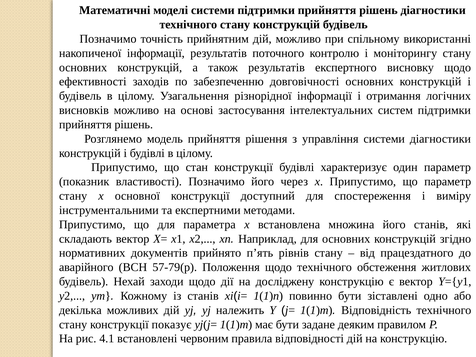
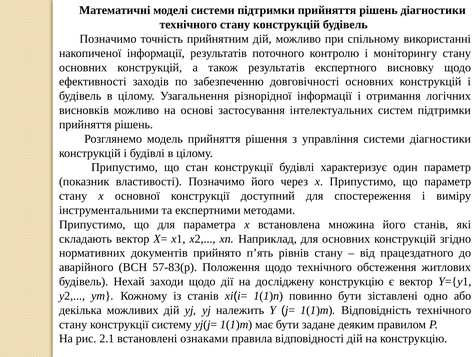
57-79(р: 57-79(р -> 57-83(р
показує: показує -> систему
4.1: 4.1 -> 2.1
червоним: червоним -> ознаками
